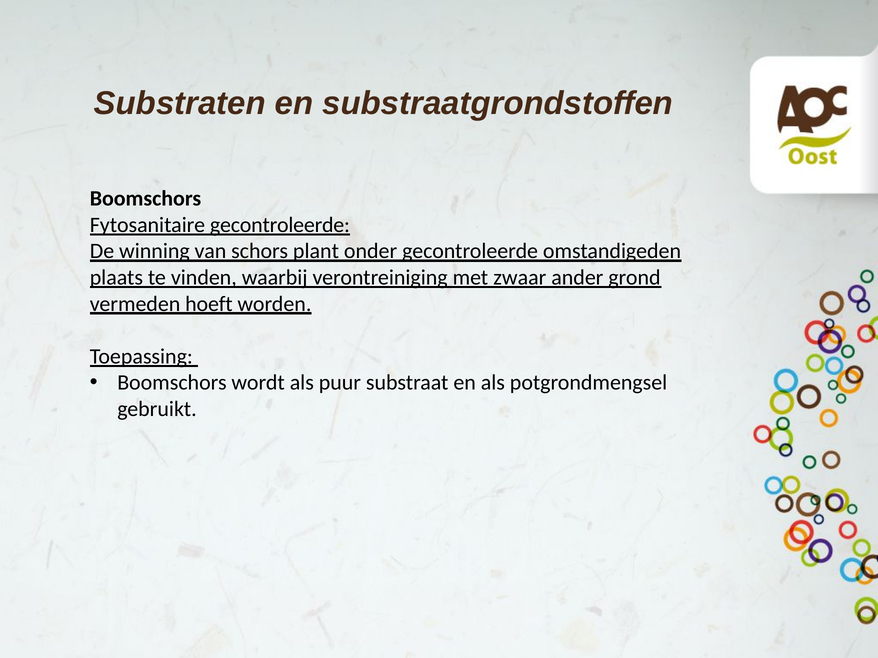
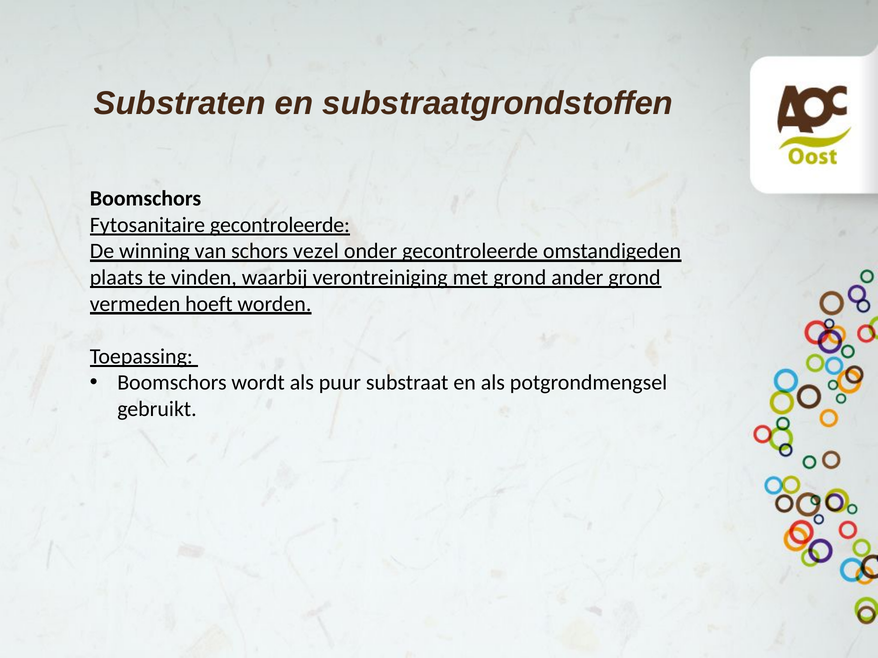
plant: plant -> vezel
met zwaar: zwaar -> grond
